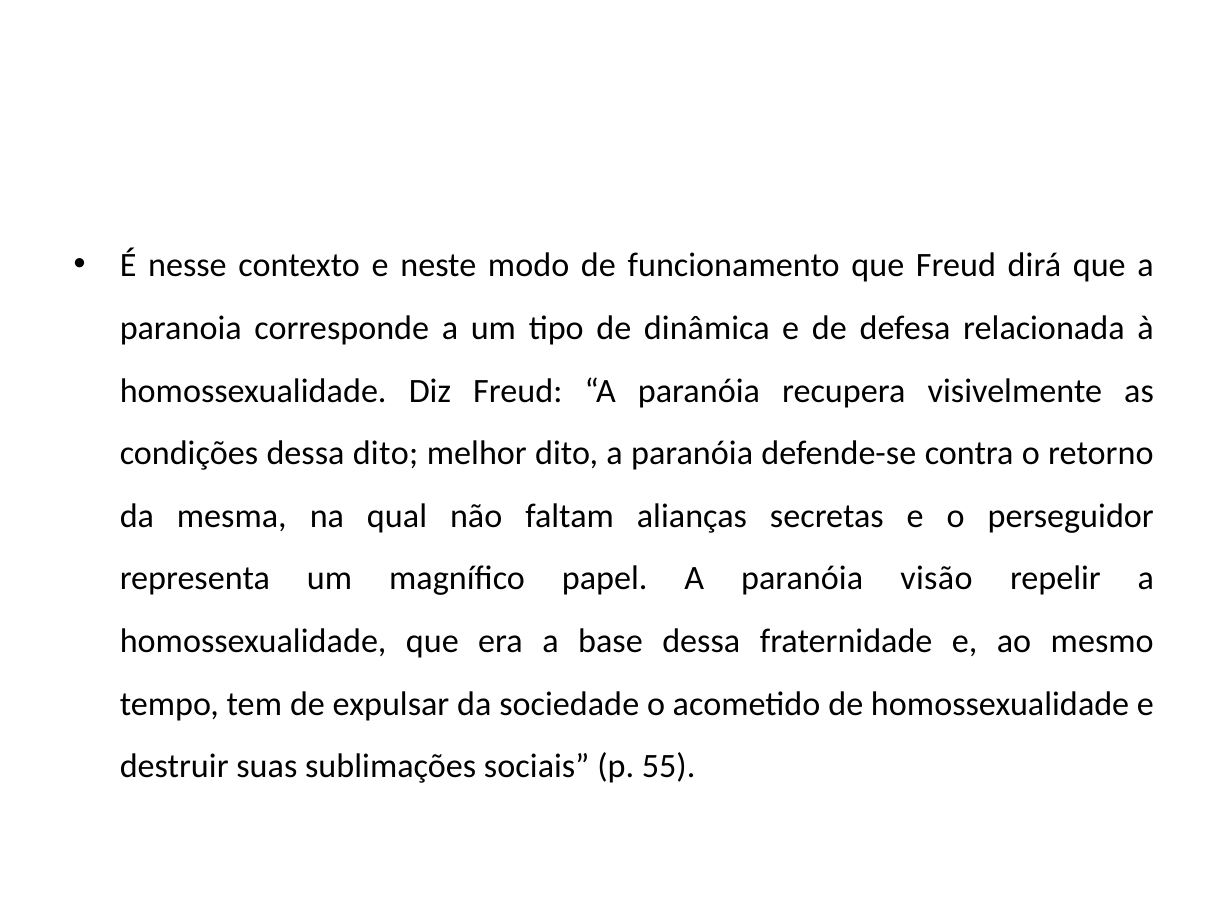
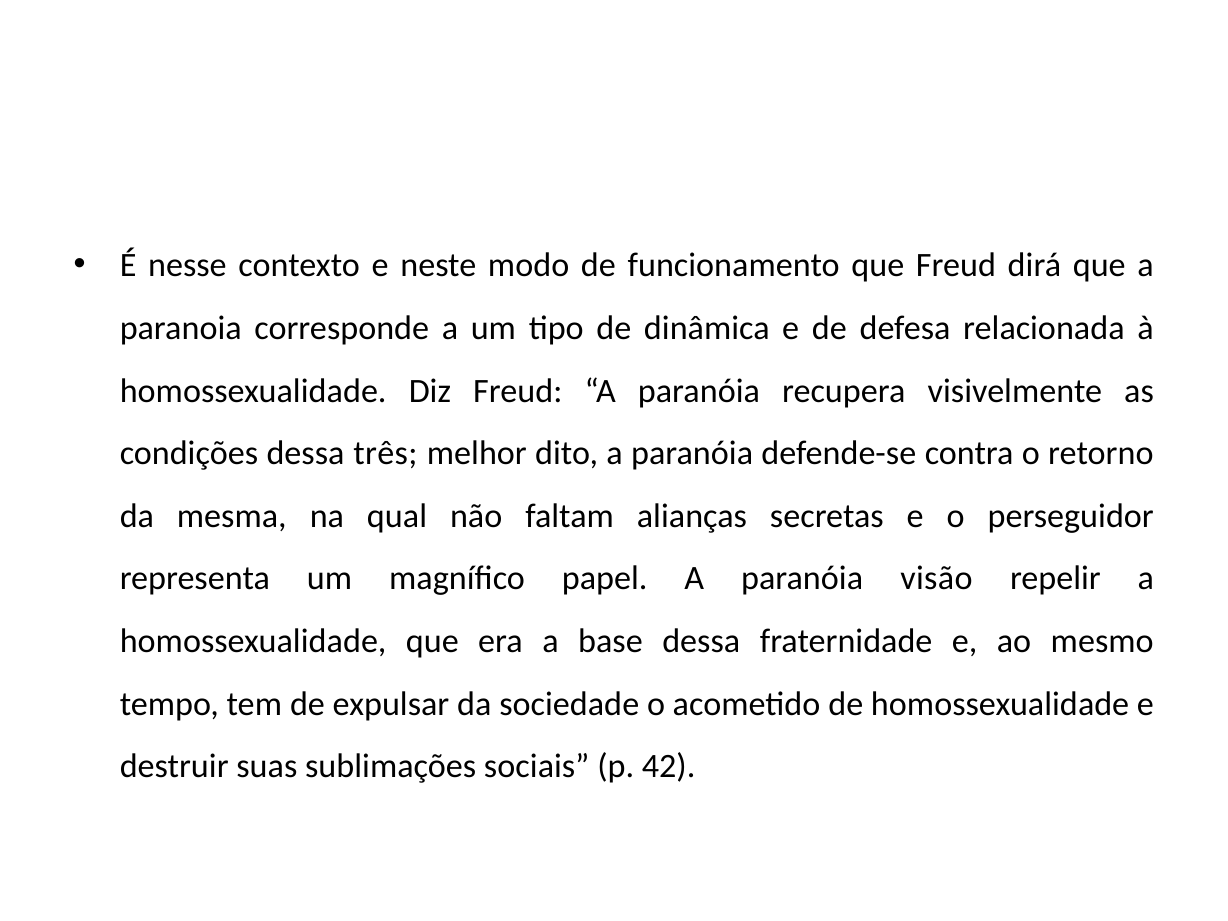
dessa dito: dito -> três
55: 55 -> 42
